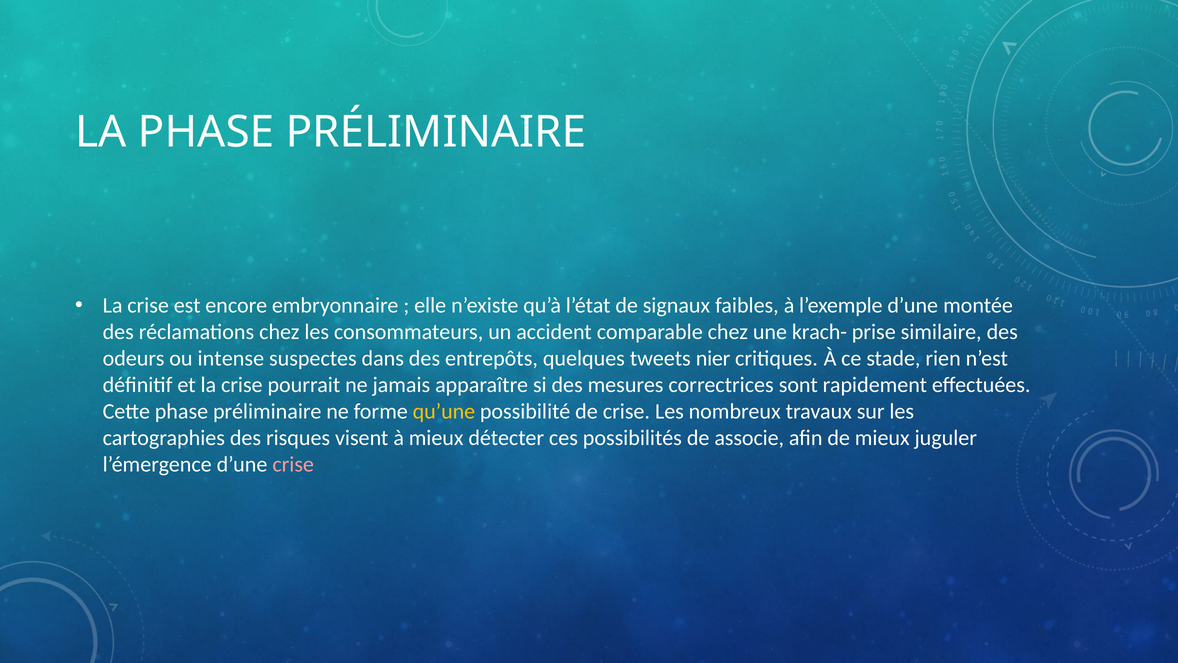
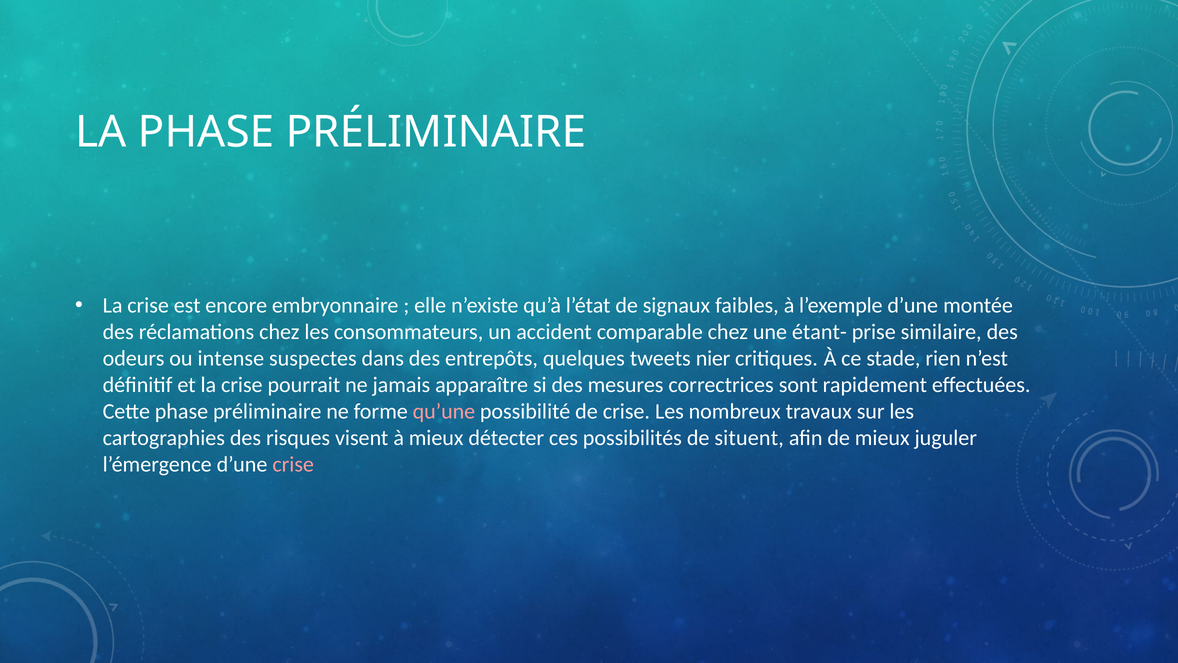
krach-: krach- -> étant-
qu’une colour: yellow -> pink
associe: associe -> situent
